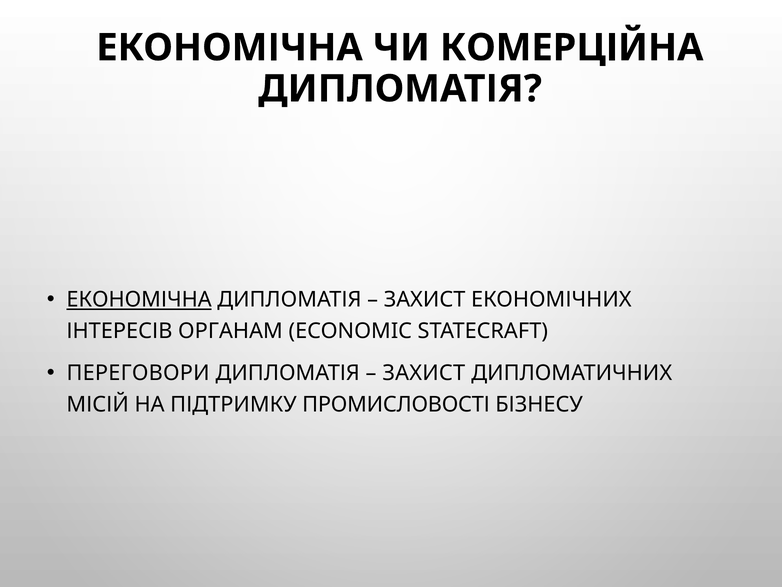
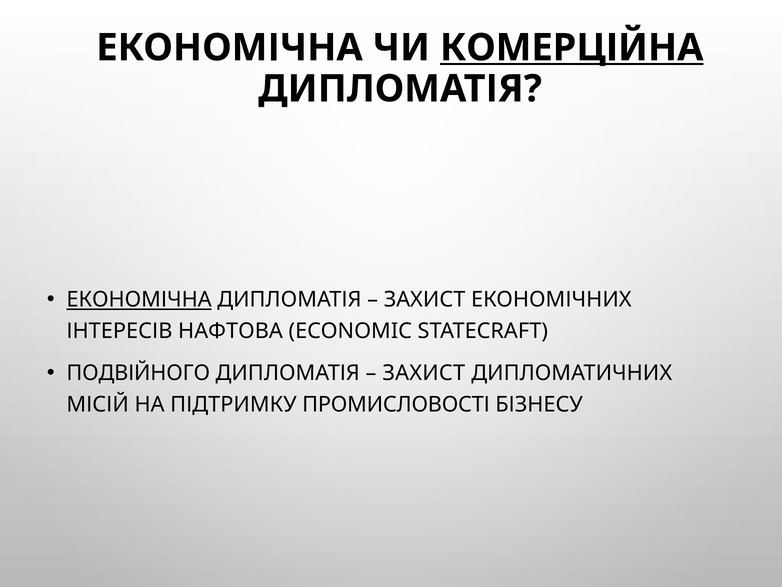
КОМЕРЦІЙНА underline: none -> present
ОРГАНАМ: ОРГАНАМ -> НАФТОВА
ПЕРЕГОВОРИ: ПЕРЕГОВОРИ -> ПОДВІЙНОГО
